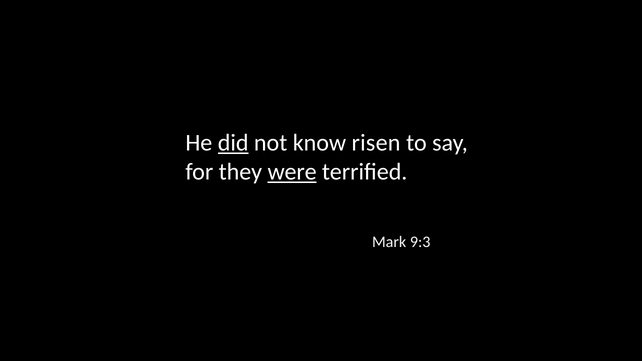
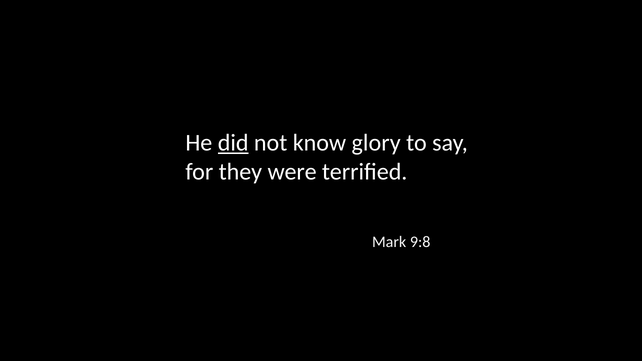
risen: risen -> glory
were underline: present -> none
9:3: 9:3 -> 9:8
